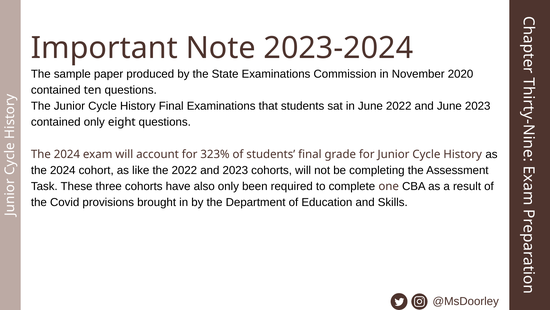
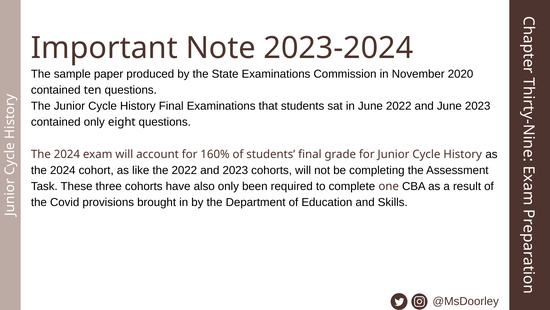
323%: 323% -> 160%
